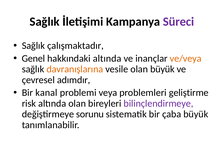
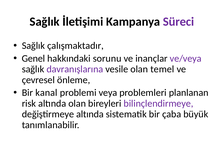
hakkındaki altında: altında -> sorunu
ve/veya colour: orange -> purple
davranışlarına colour: orange -> purple
olan büyük: büyük -> temel
adımdır: adımdır -> önleme
geliştirme: geliştirme -> planlanan
değiştirmeye sorunu: sorunu -> altında
